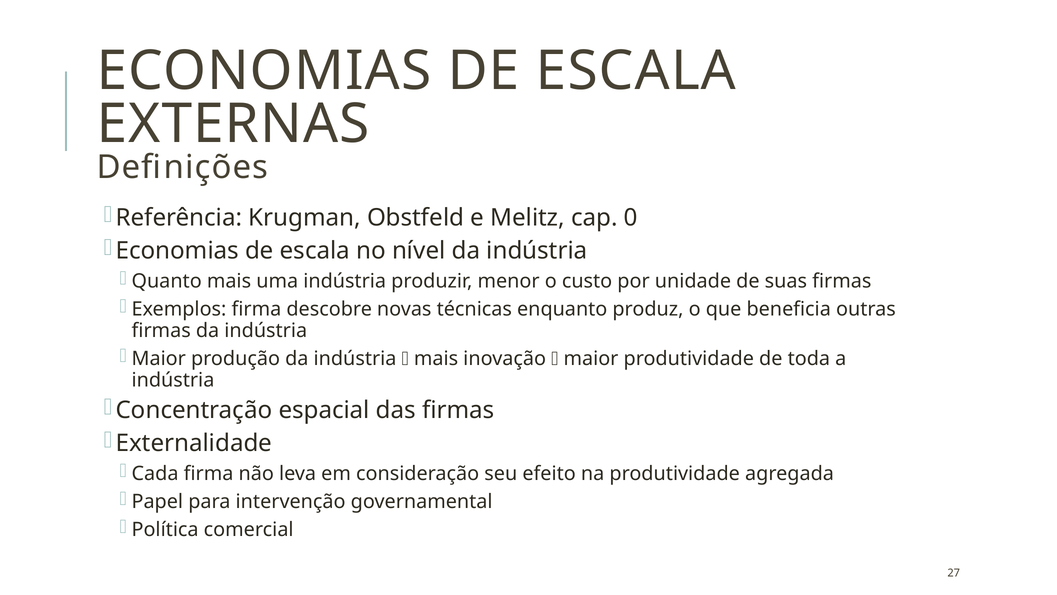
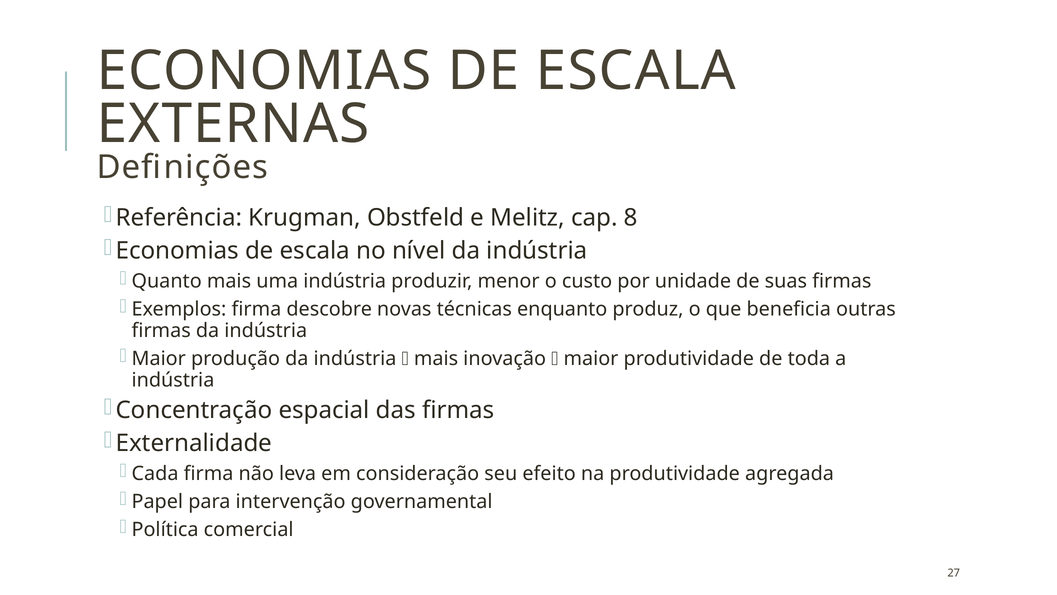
0: 0 -> 8
